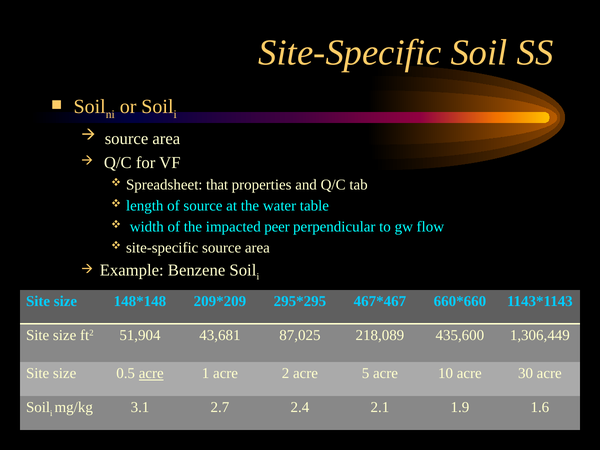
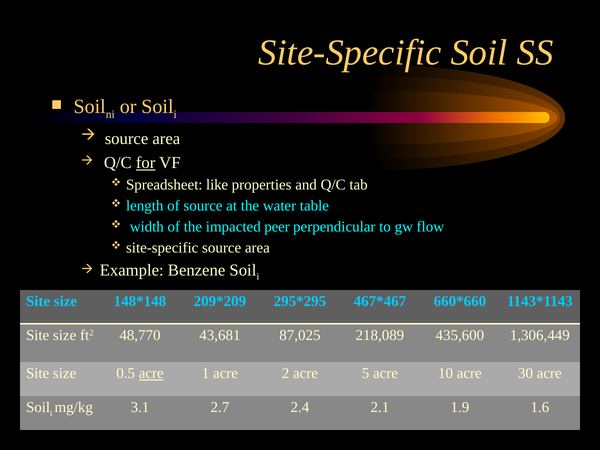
for underline: none -> present
that: that -> like
51,904: 51,904 -> 48,770
